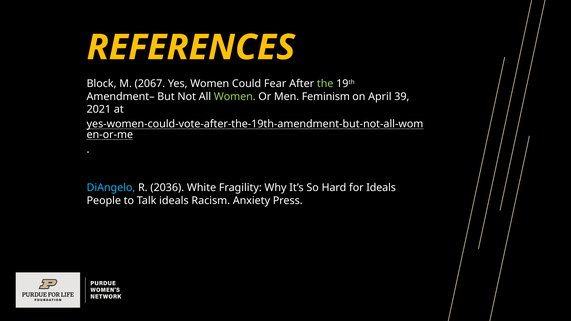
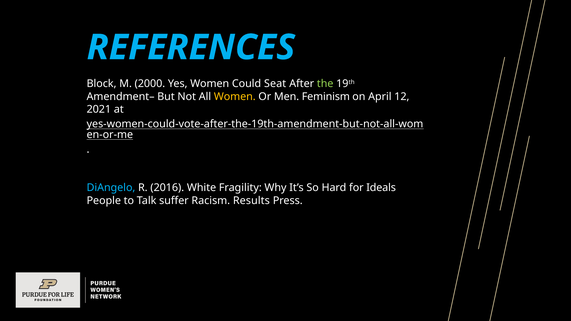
REFERENCES colour: yellow -> light blue
2067: 2067 -> 2000
Fear: Fear -> Seat
Women at (235, 97) colour: light green -> yellow
39: 39 -> 12
2036: 2036 -> 2016
Talk ideals: ideals -> suffer
Anxiety: Anxiety -> Results
